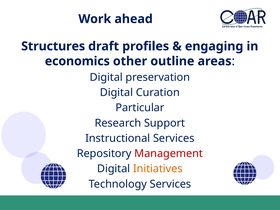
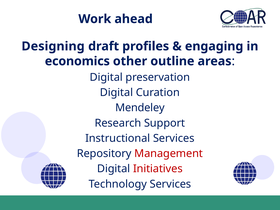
Structures: Structures -> Designing
Particular: Particular -> Mendeley
Initiatives colour: orange -> red
